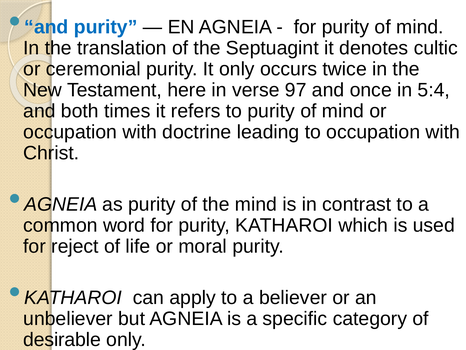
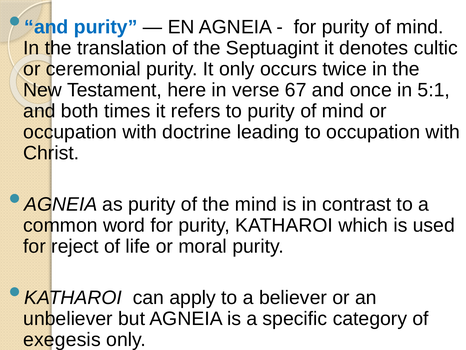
97: 97 -> 67
5:4: 5:4 -> 5:1
desirable: desirable -> exegesis
